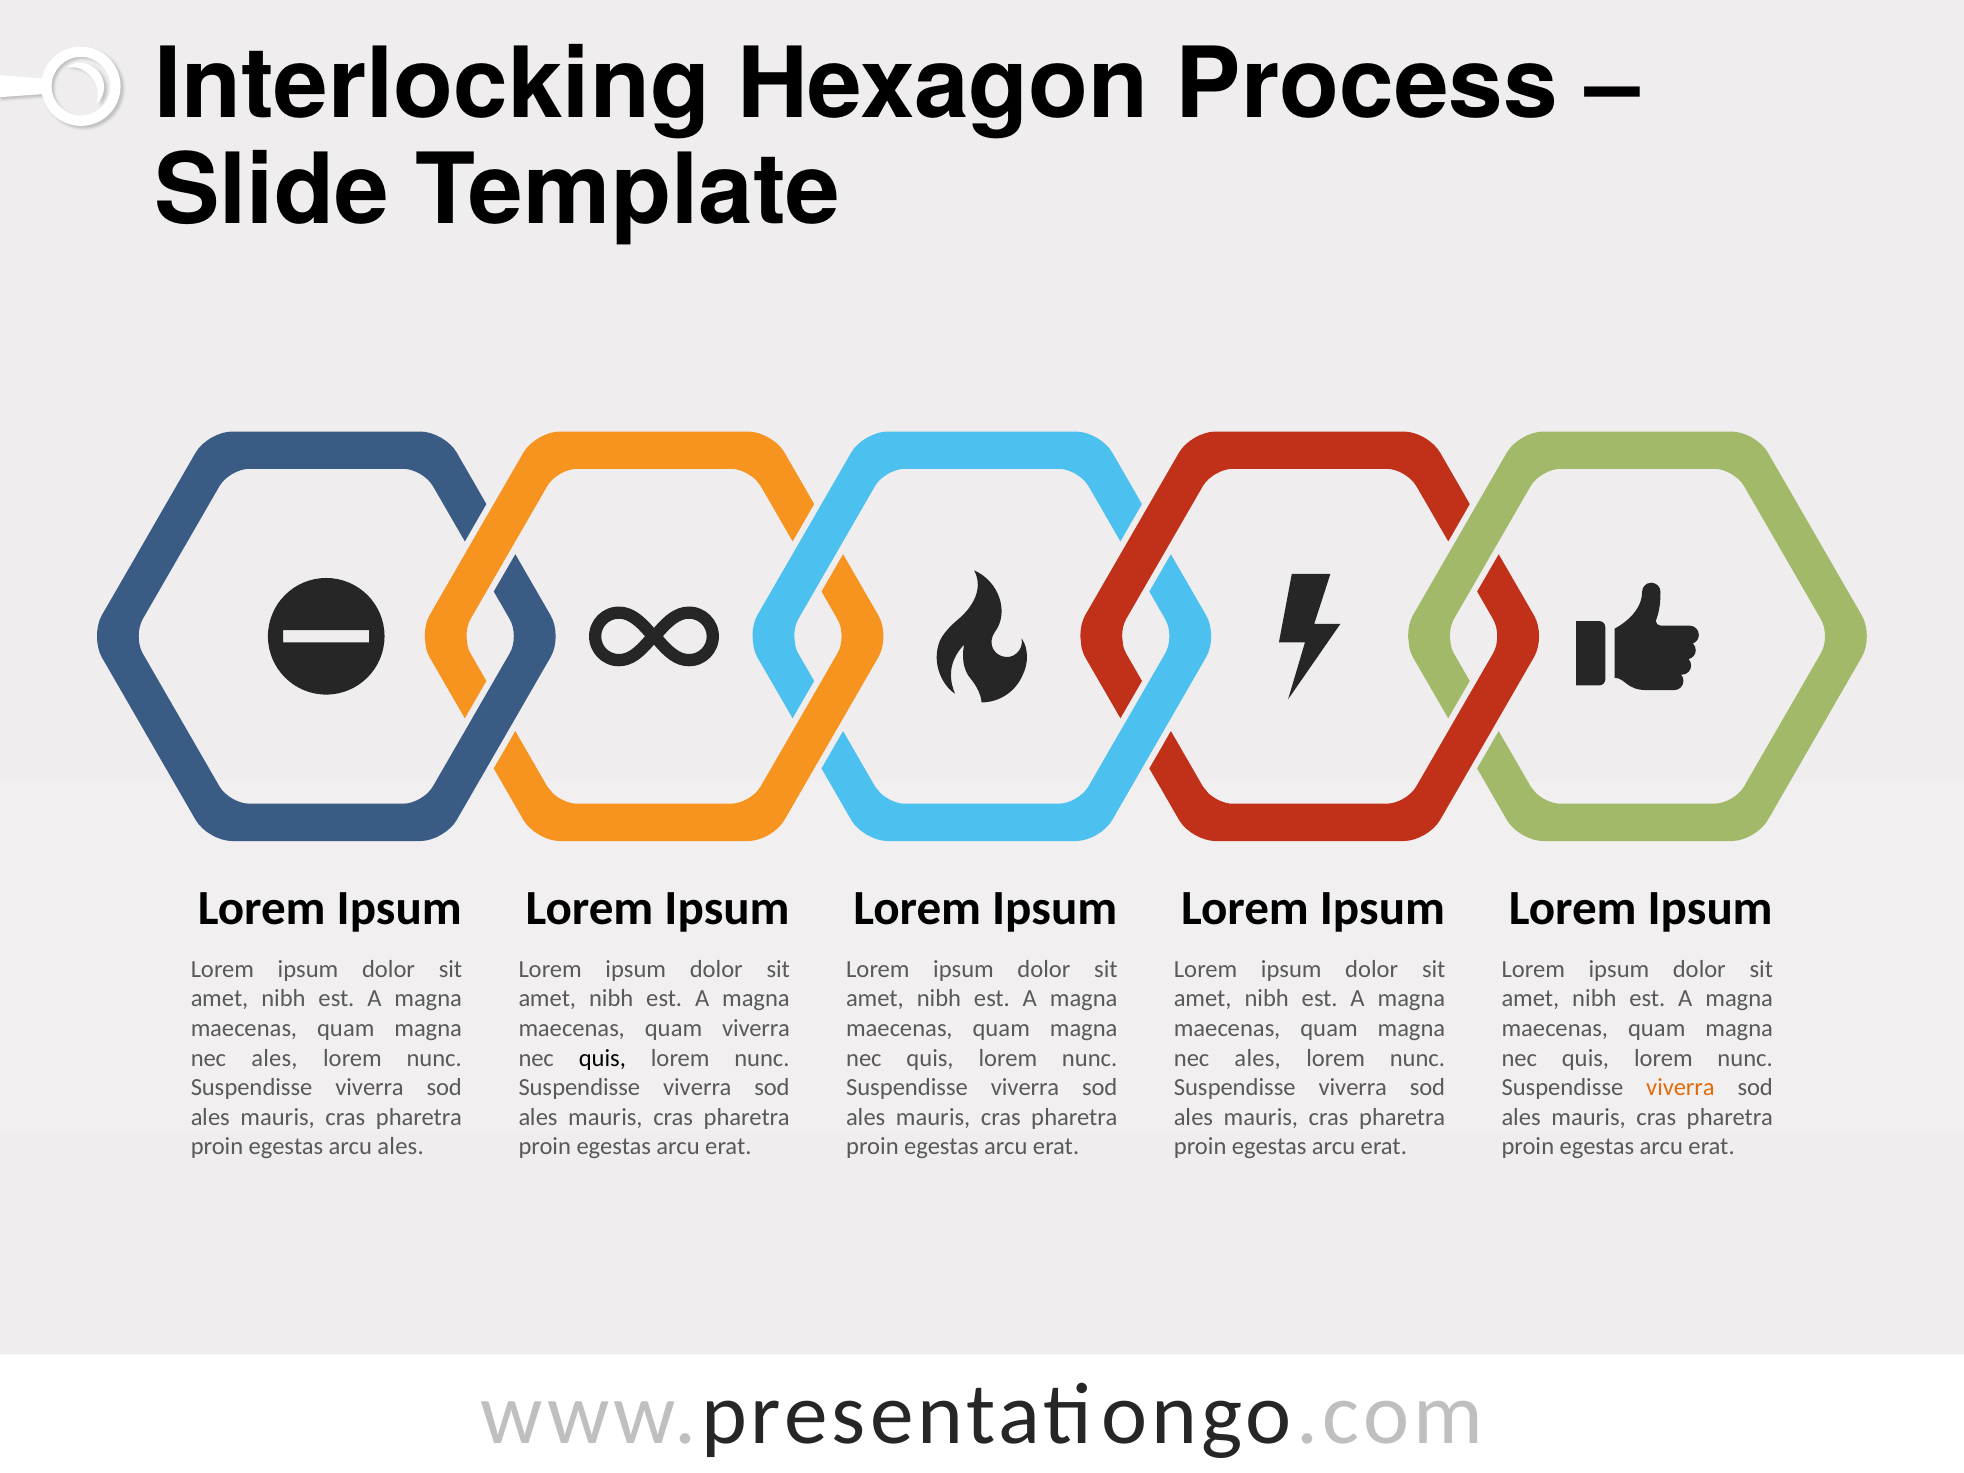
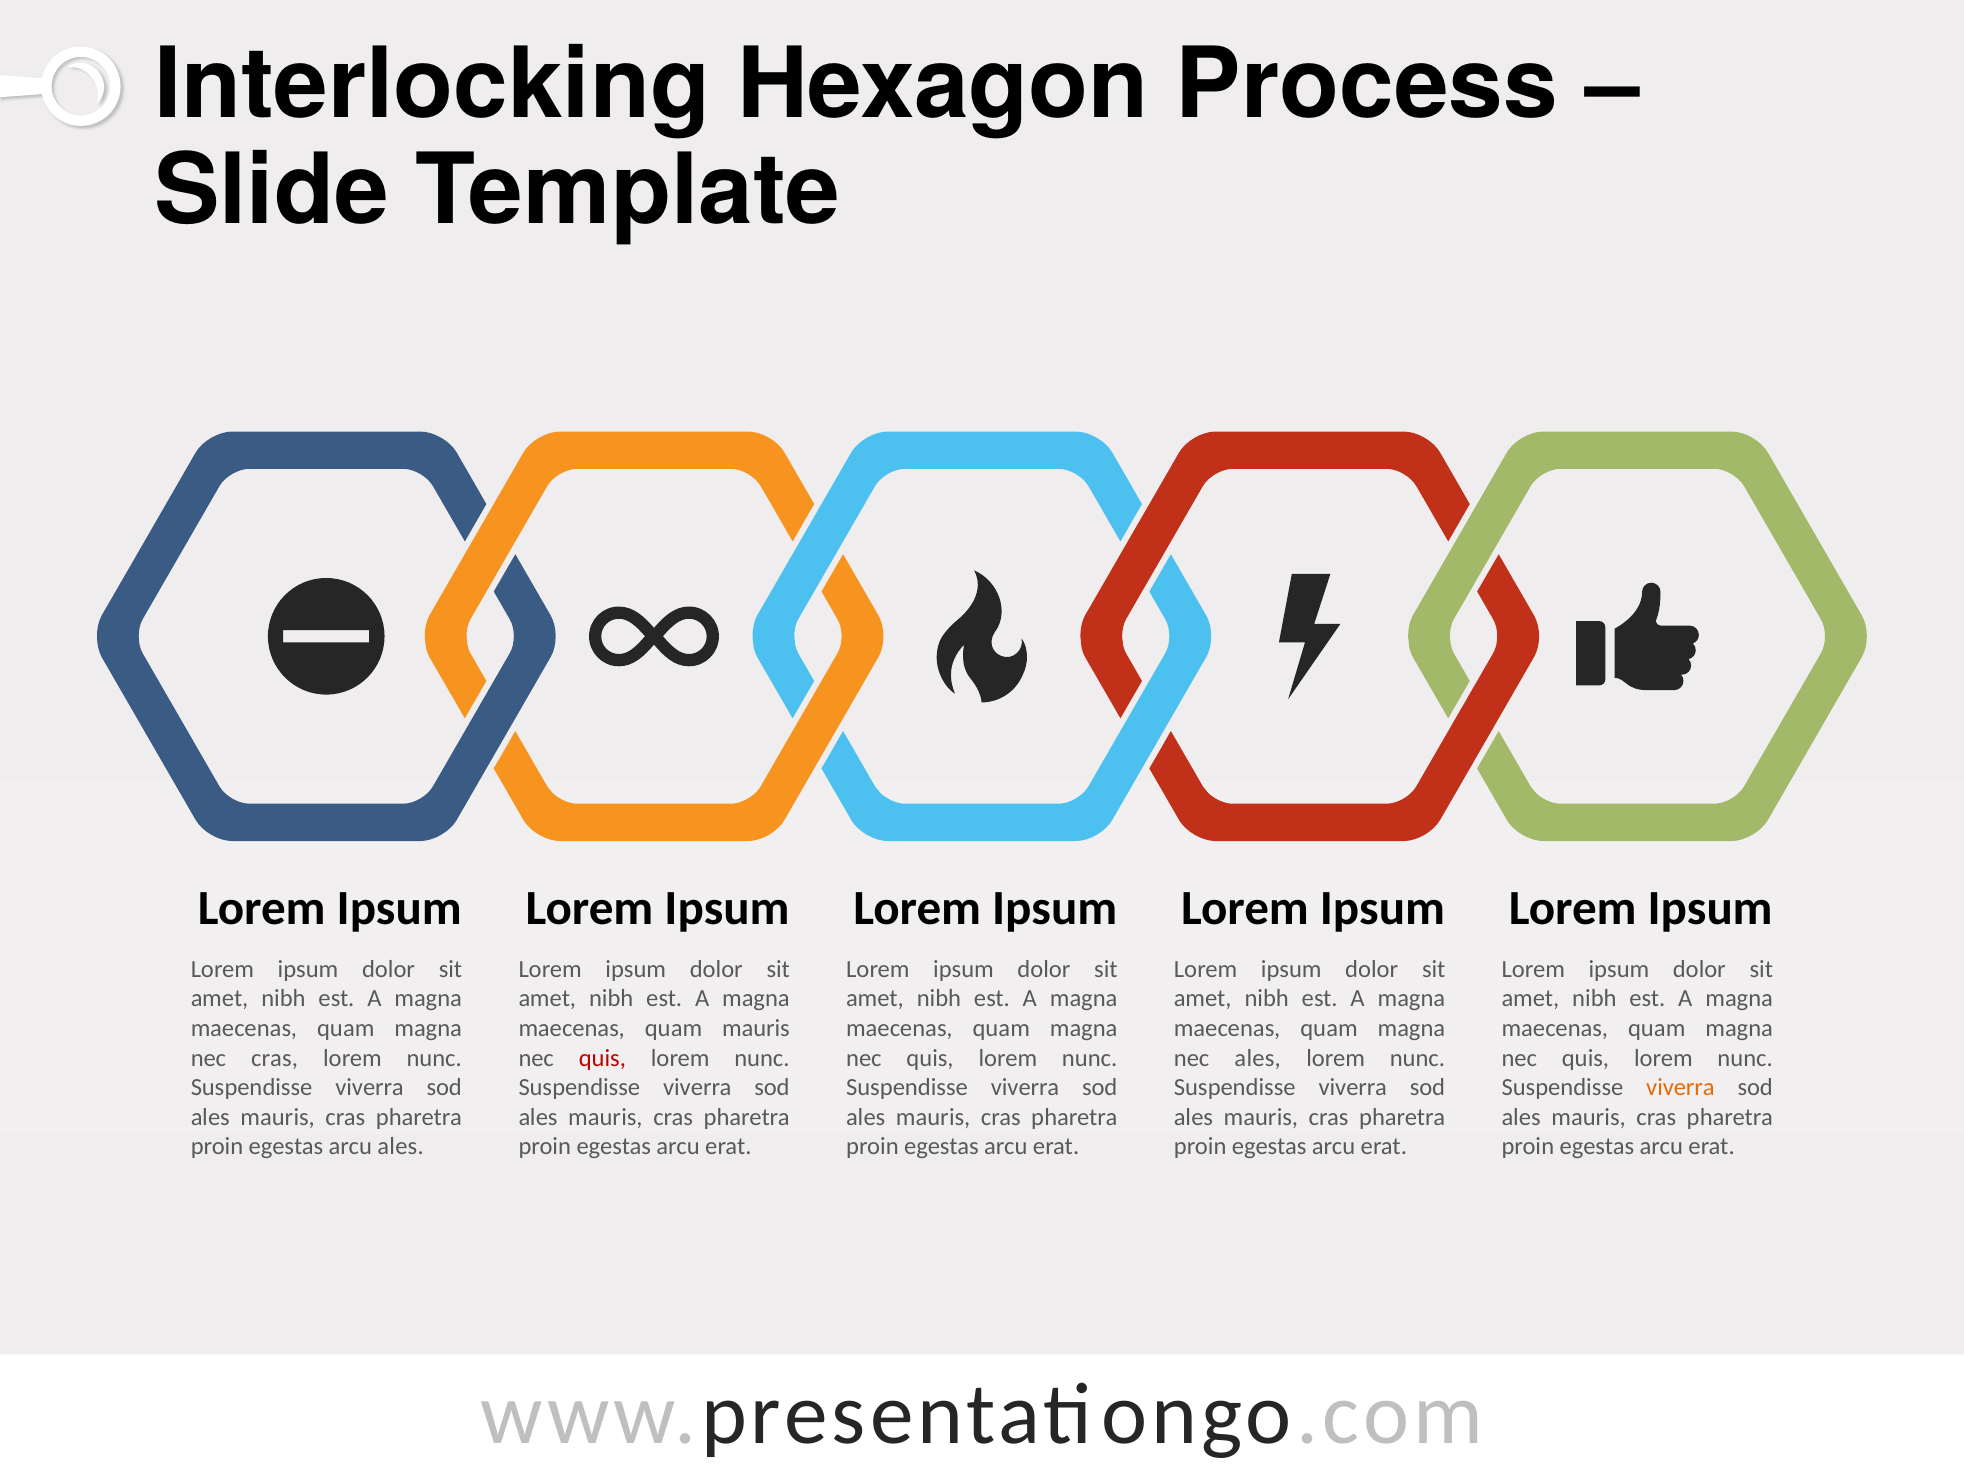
quam viverra: viverra -> mauris
ales at (274, 1058): ales -> cras
quis at (602, 1058) colour: black -> red
